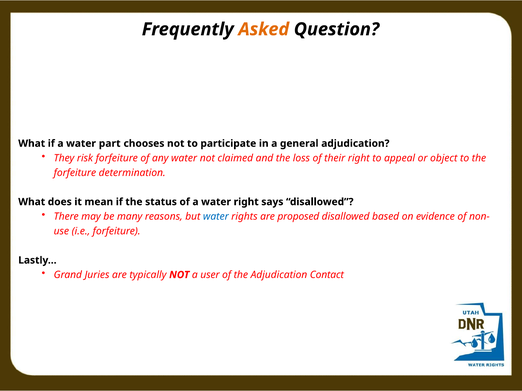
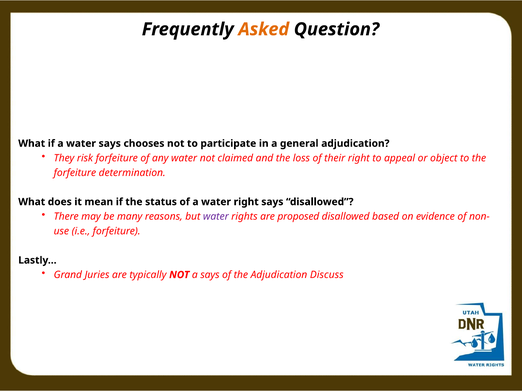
water part: part -> says
water at (216, 217) colour: blue -> purple
a user: user -> says
Contact: Contact -> Discuss
